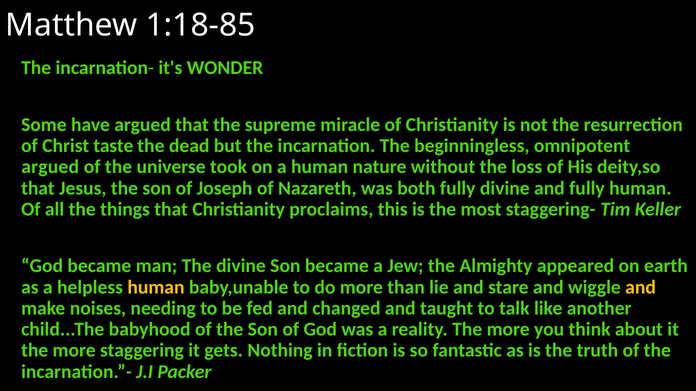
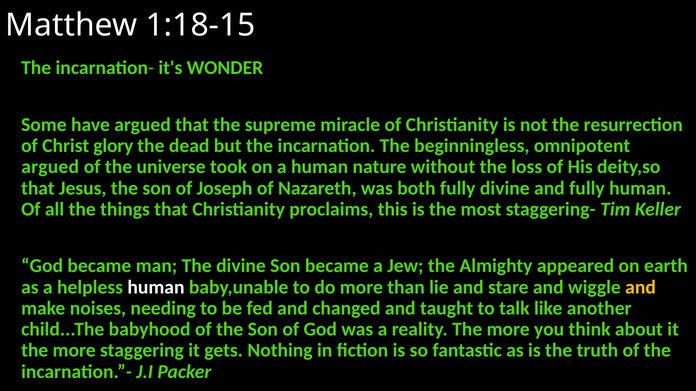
1:18-85: 1:18-85 -> 1:18-15
taste: taste -> glory
human at (156, 287) colour: yellow -> white
